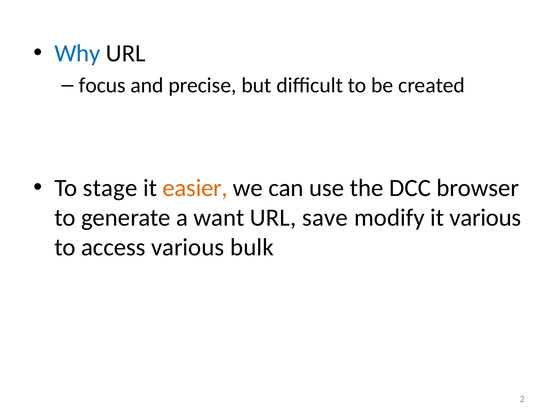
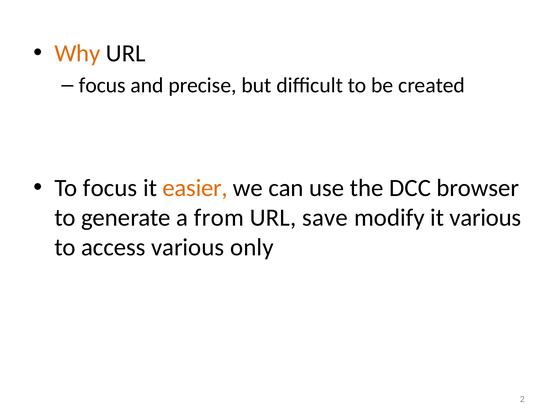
Why colour: blue -> orange
To stage: stage -> focus
want: want -> from
bulk: bulk -> only
